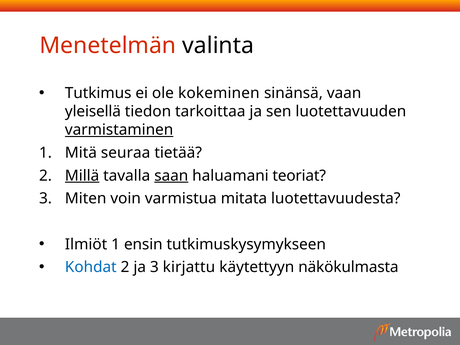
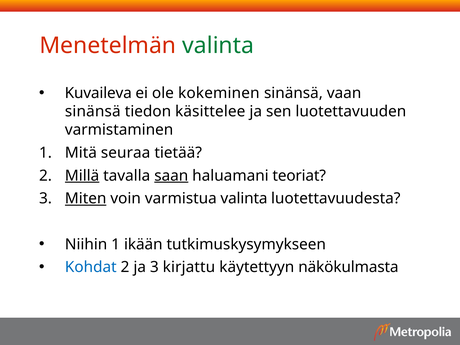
valinta at (218, 46) colour: black -> green
Tutkimus: Tutkimus -> Kuvaileva
yleisellä at (93, 112): yleisellä -> sinänsä
tarkoittaa: tarkoittaa -> käsittelee
varmistaminen underline: present -> none
Miten underline: none -> present
varmistua mitata: mitata -> valinta
Ilmiöt: Ilmiöt -> Niihin
ensin: ensin -> ikään
